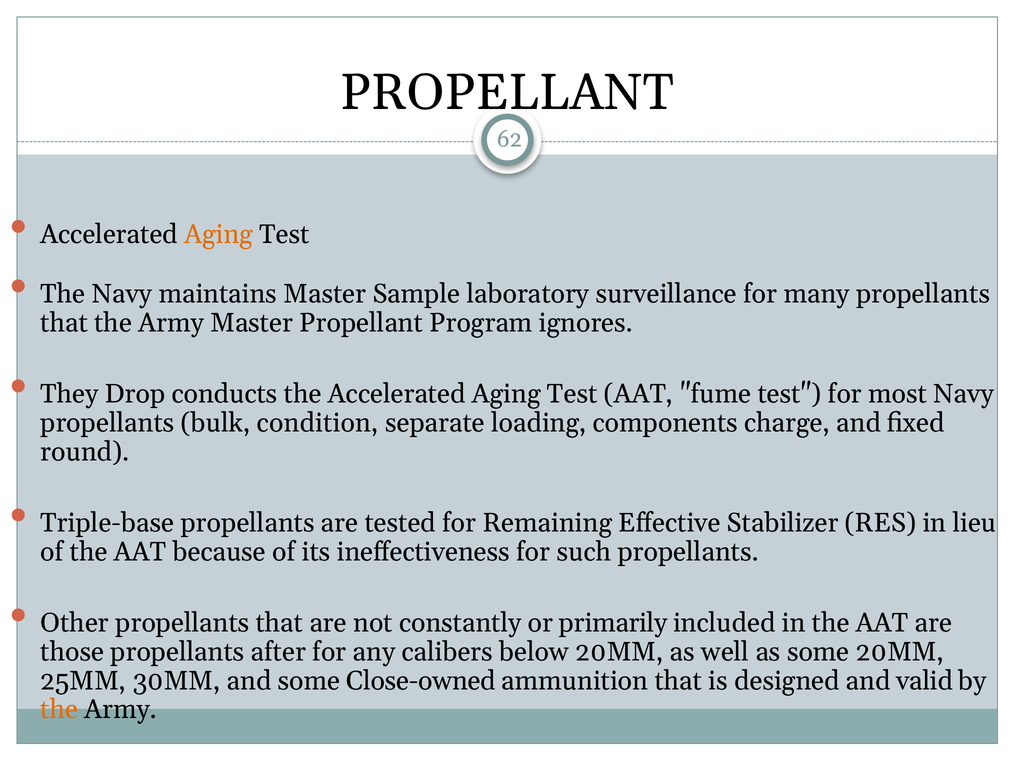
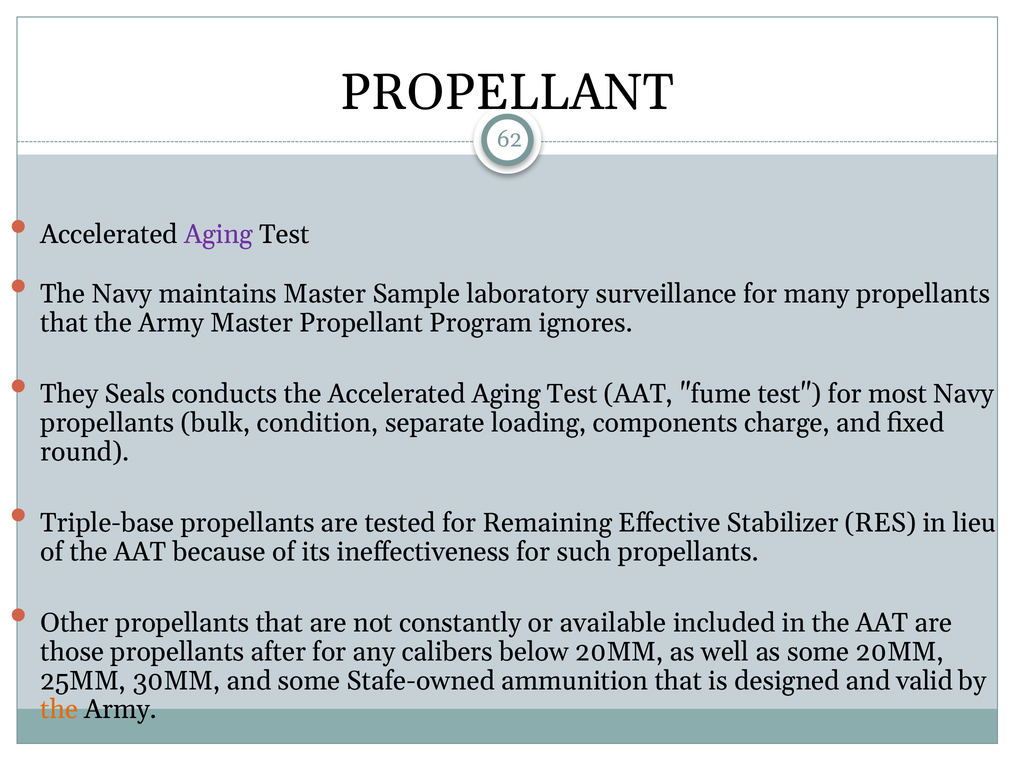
Aging at (219, 234) colour: orange -> purple
Drop: Drop -> Seals
primarily: primarily -> available
Close-owned: Close-owned -> Stafe-owned
